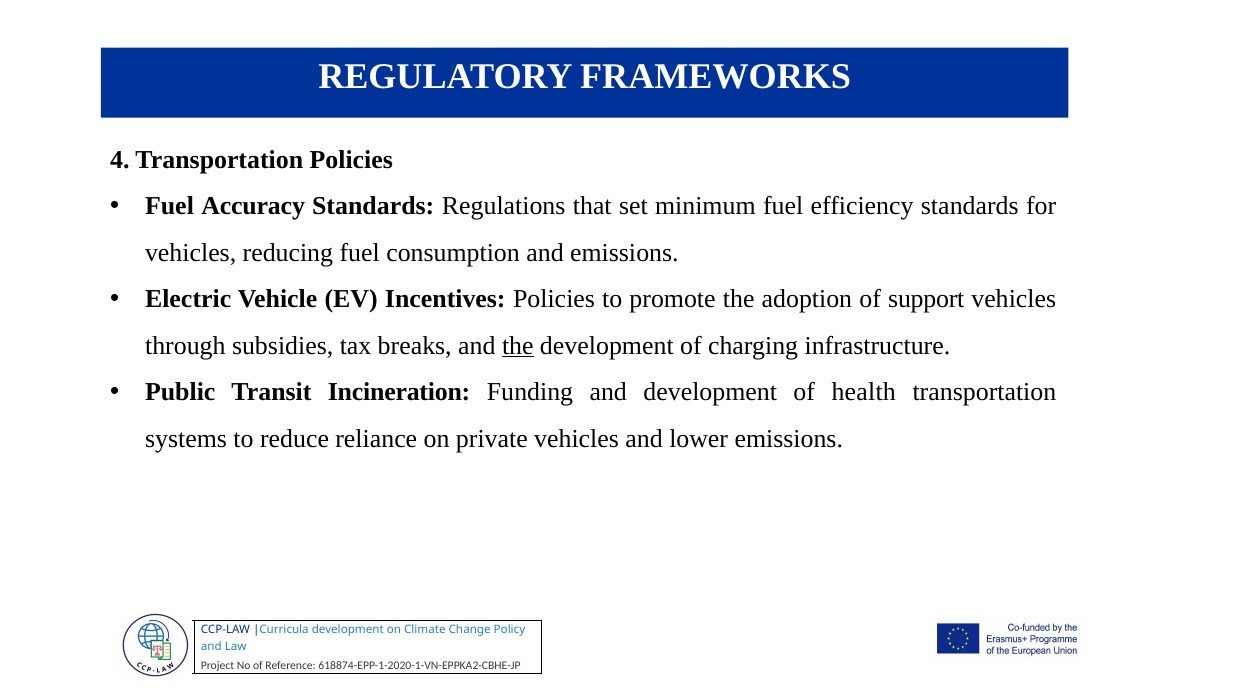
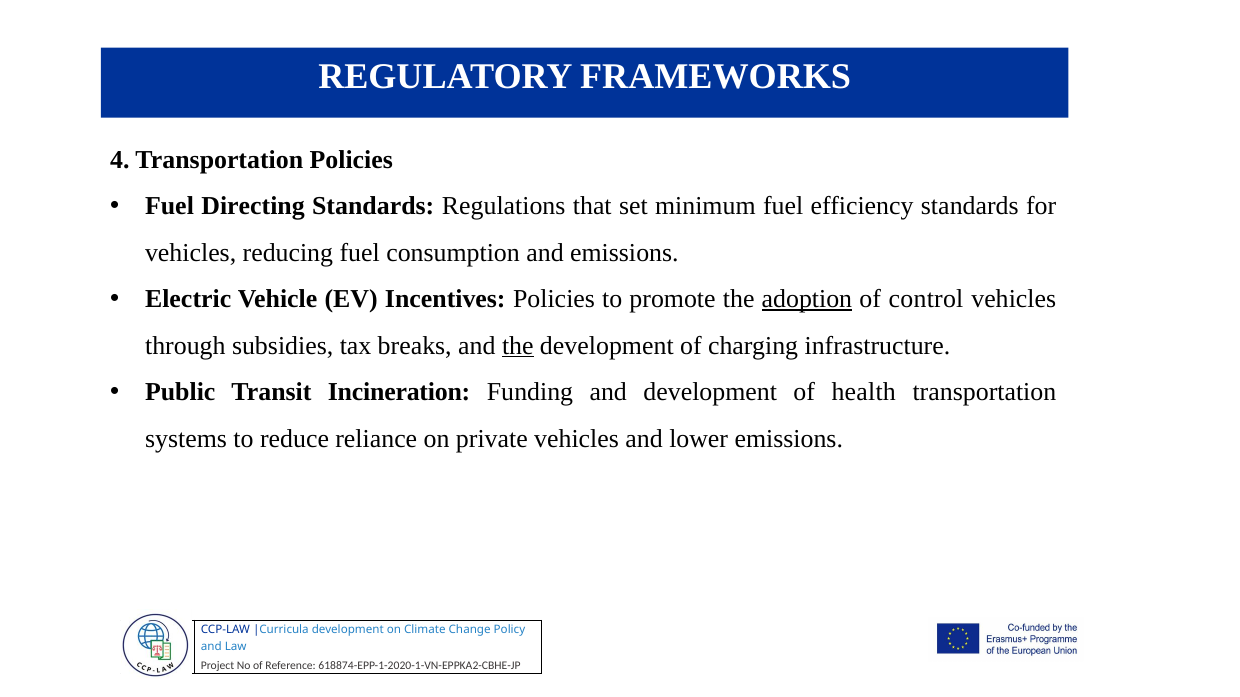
Accuracy: Accuracy -> Directing
adoption underline: none -> present
support: support -> control
